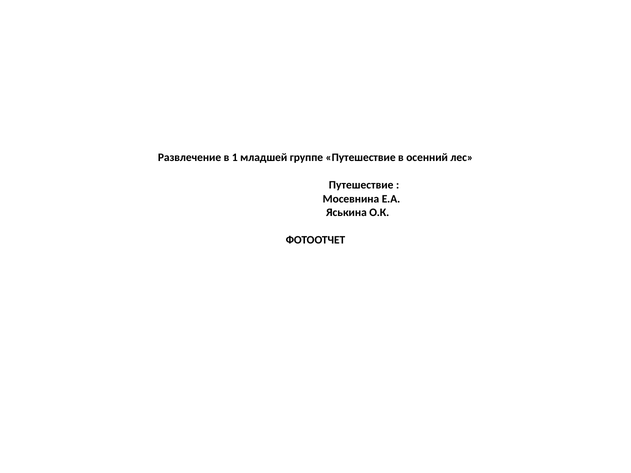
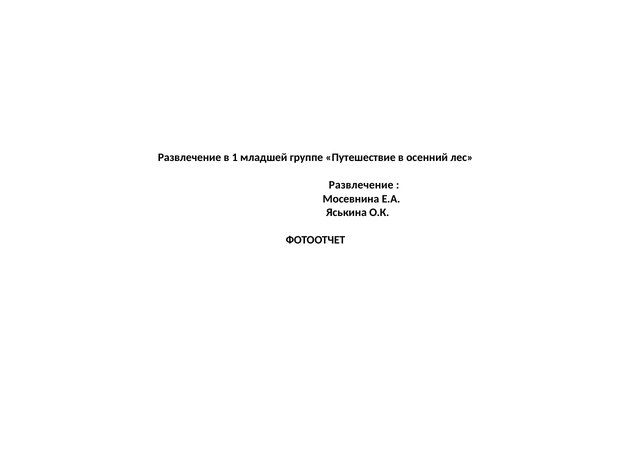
Путешествие at (361, 185): Путешествие -> Развлечение
